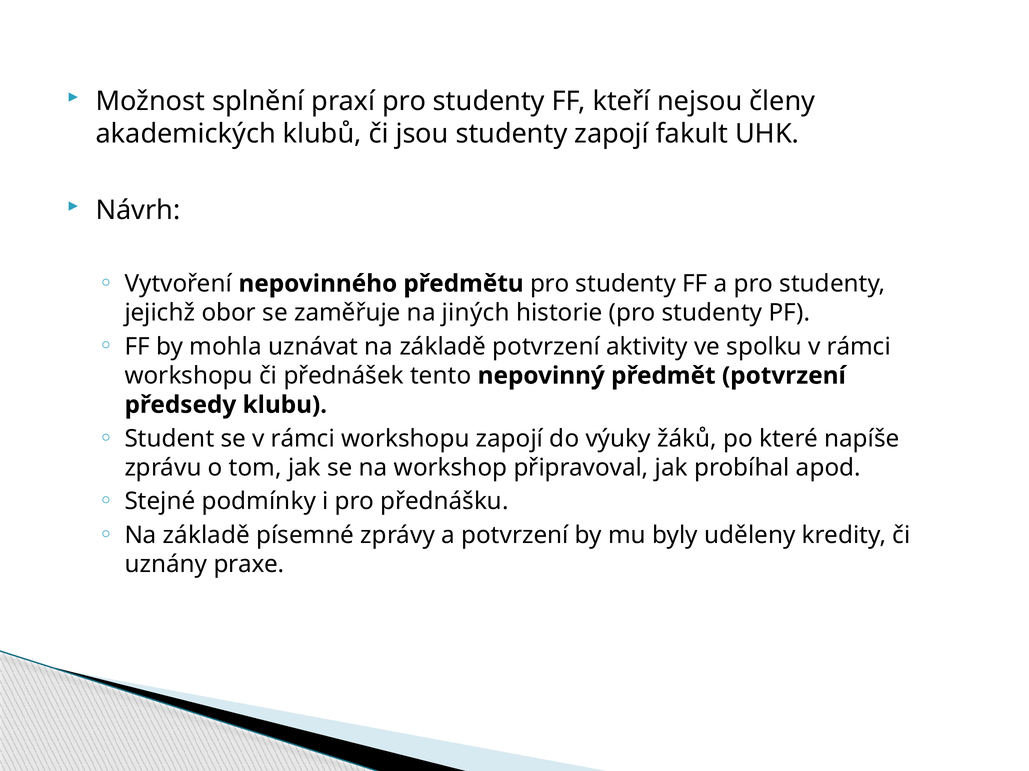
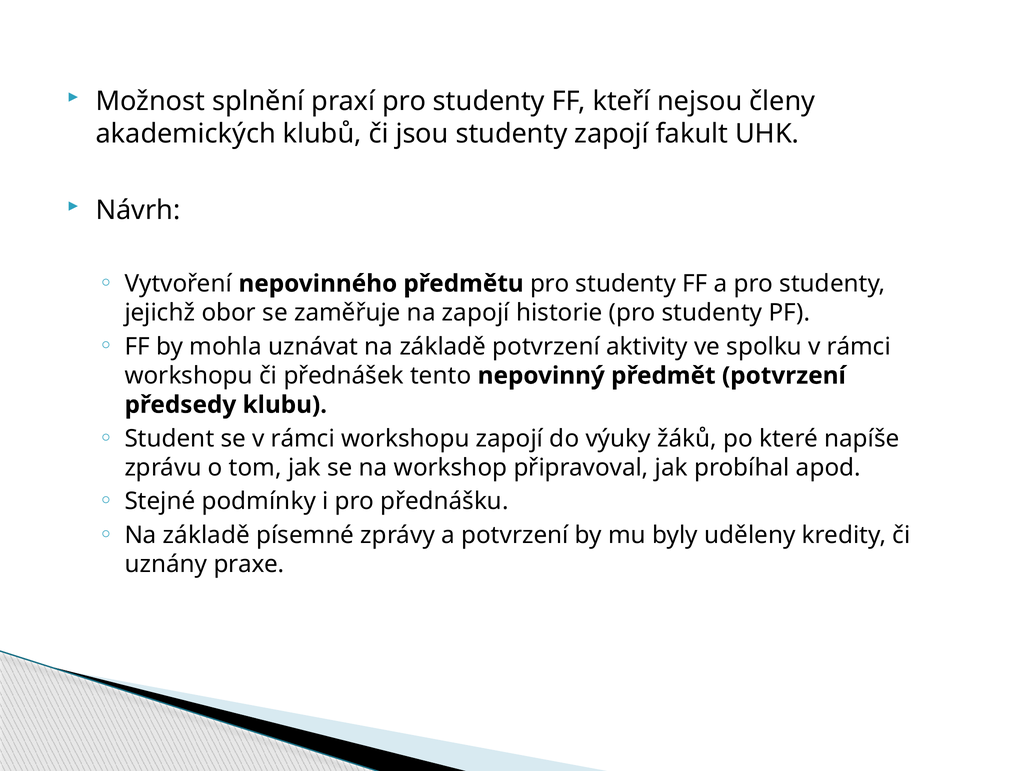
na jiných: jiných -> zapojí
